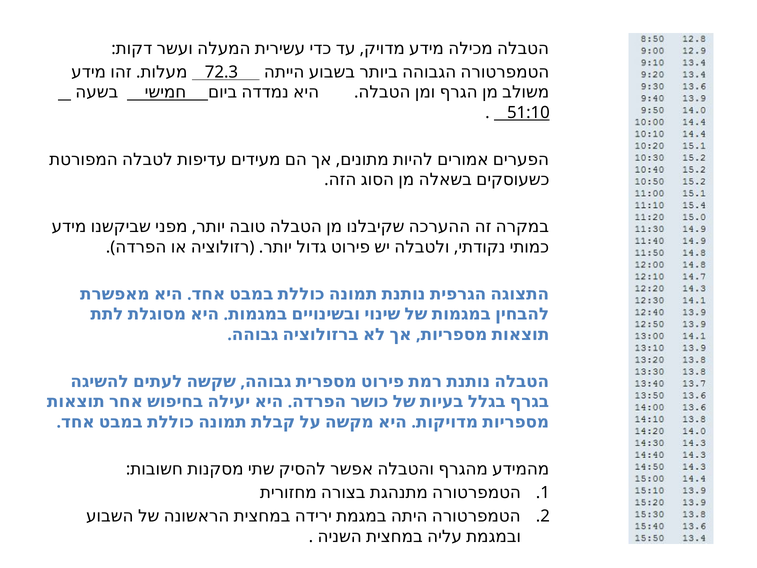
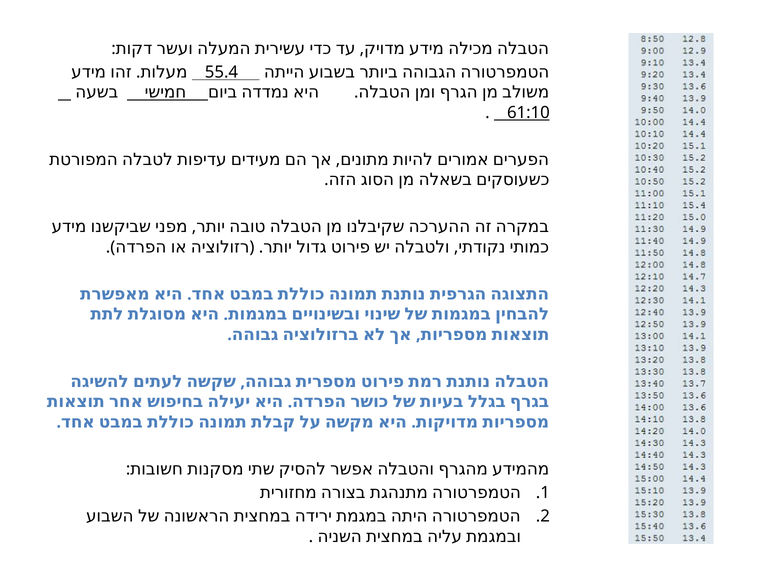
72.3: 72.3 -> 55.4
51:10: 51:10 -> 61:10
